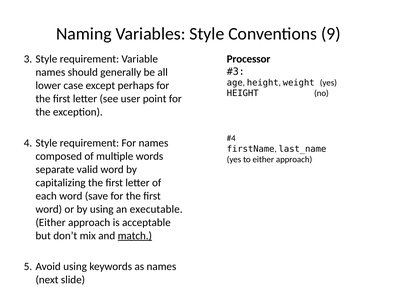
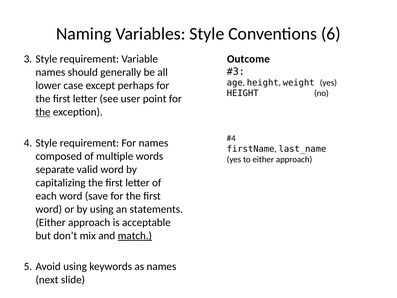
9: 9 -> 6
Processor: Processor -> Outcome
the at (43, 112) underline: none -> present
executable: executable -> statements
